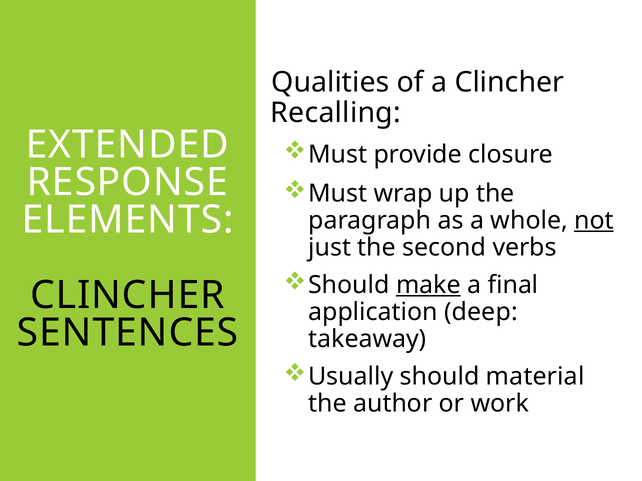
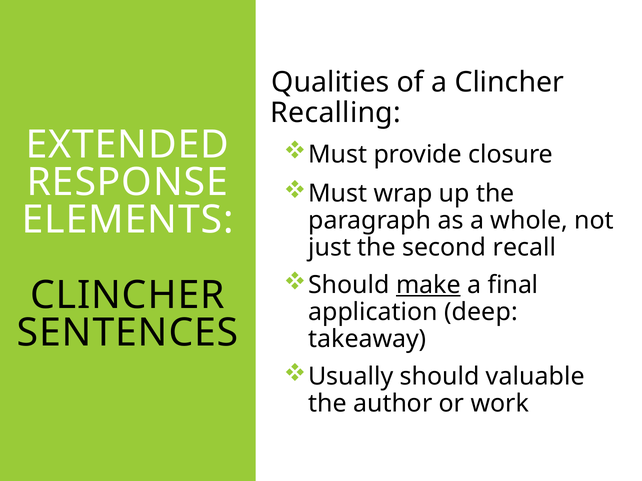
not underline: present -> none
verbs: verbs -> recall
material: material -> valuable
